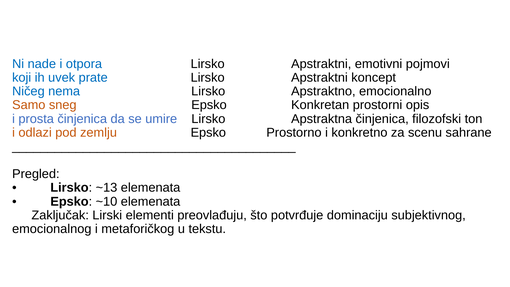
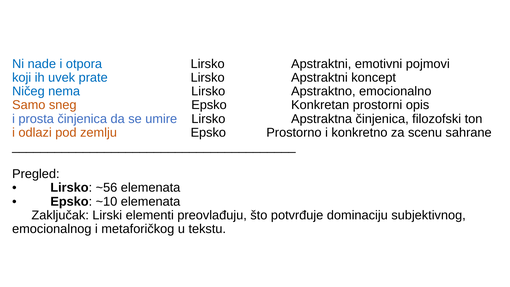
~13: ~13 -> ~56
